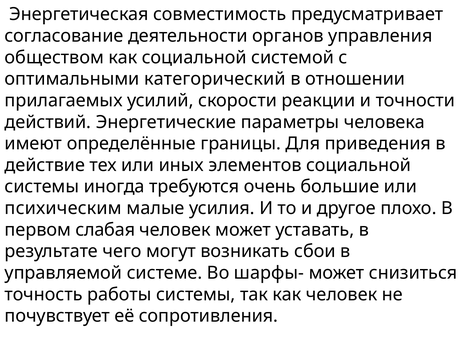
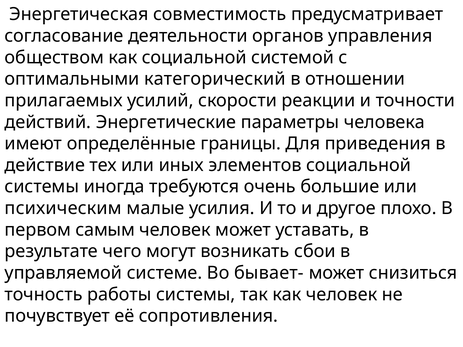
слабая: слабая -> самым
шарфы-: шарфы- -> бывает-
